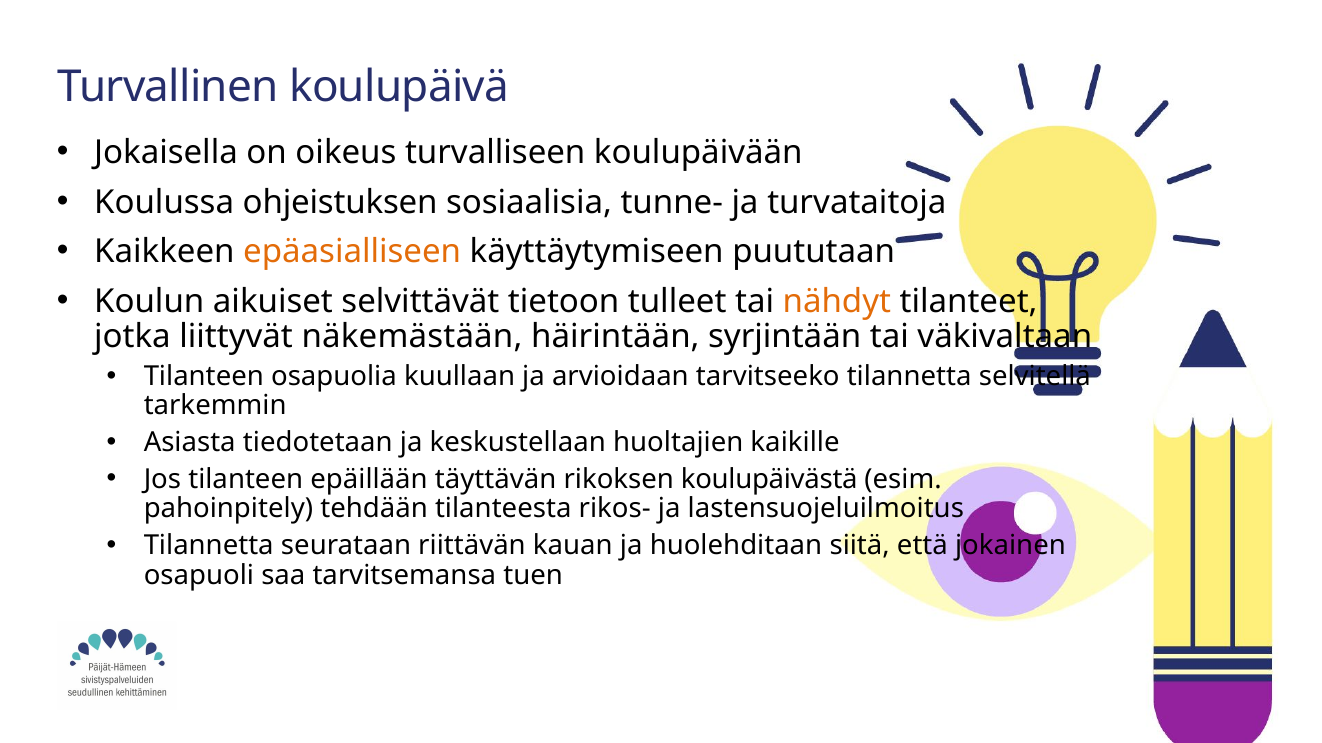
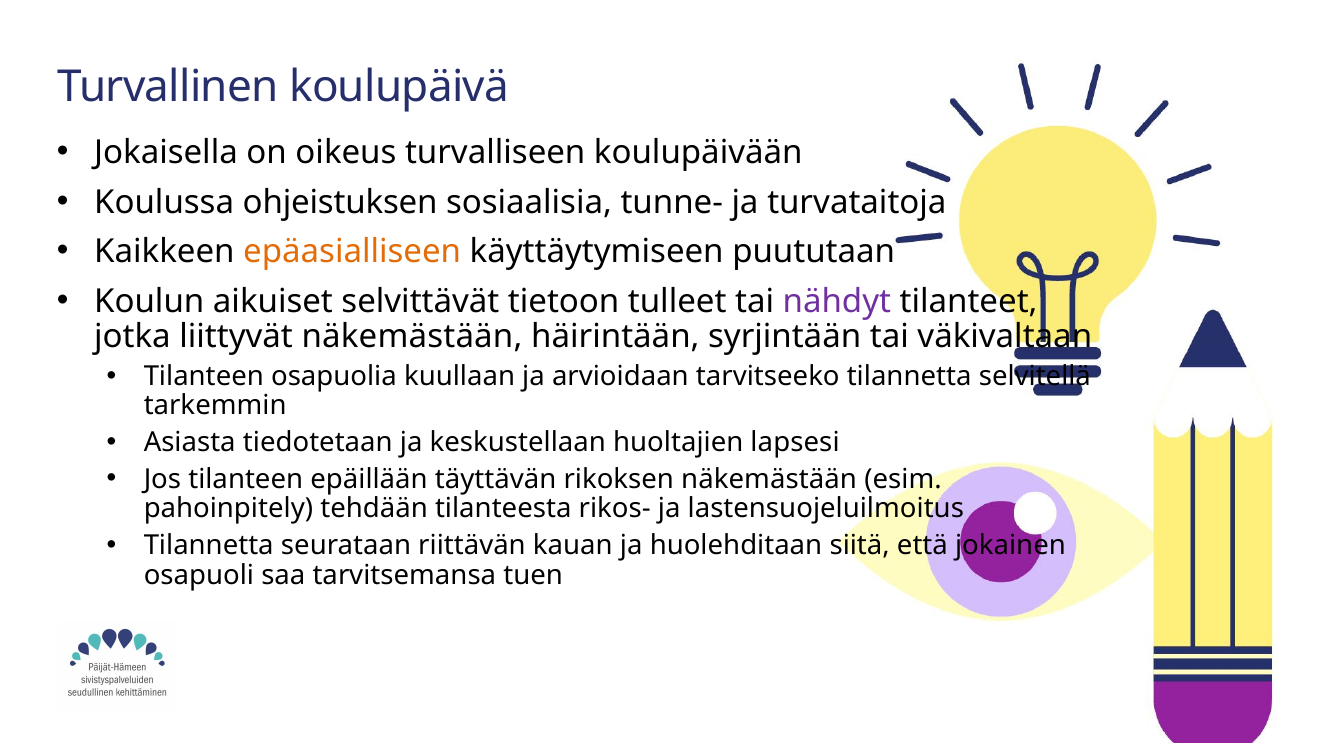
nähdyt colour: orange -> purple
kaikille: kaikille -> lapsesi
rikoksen koulupäivästä: koulupäivästä -> näkemästään
